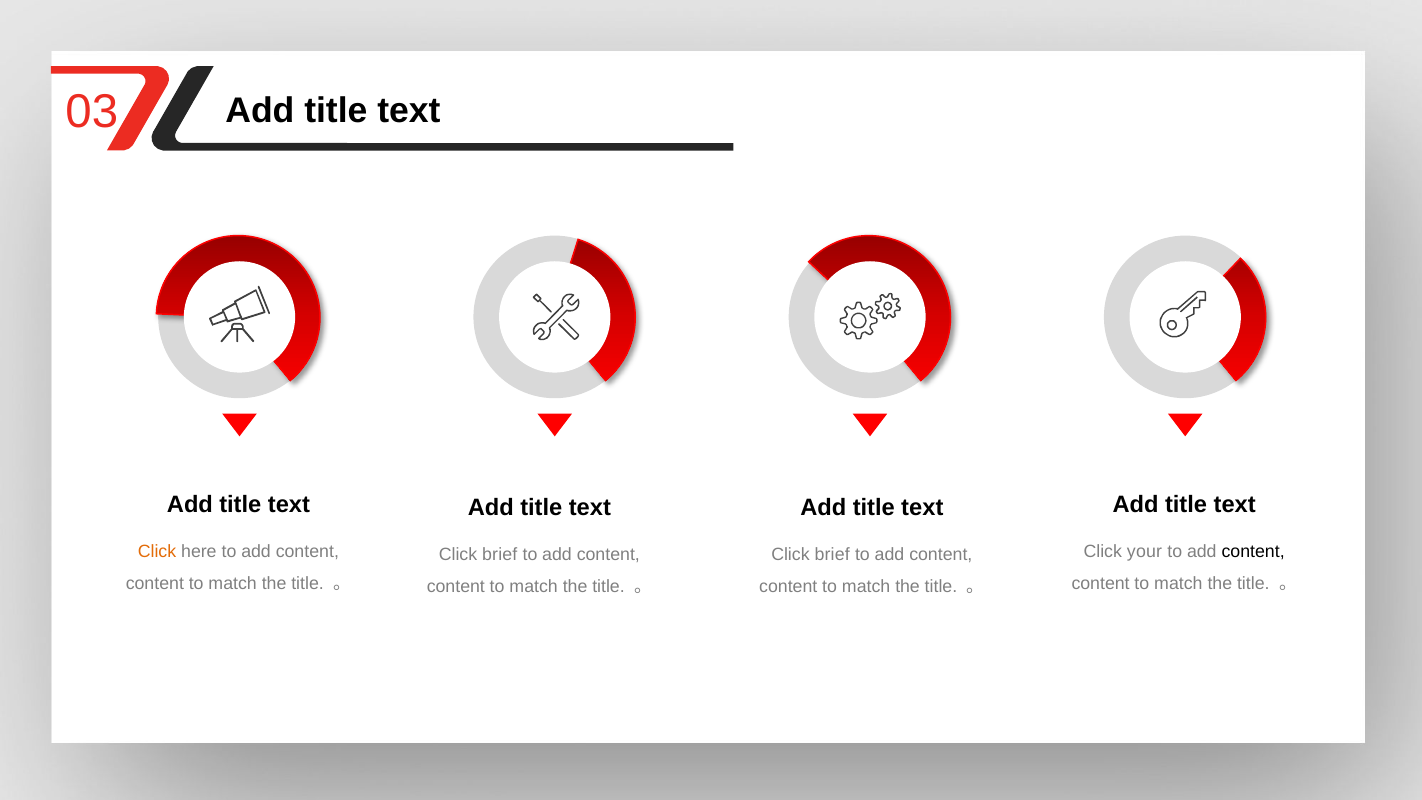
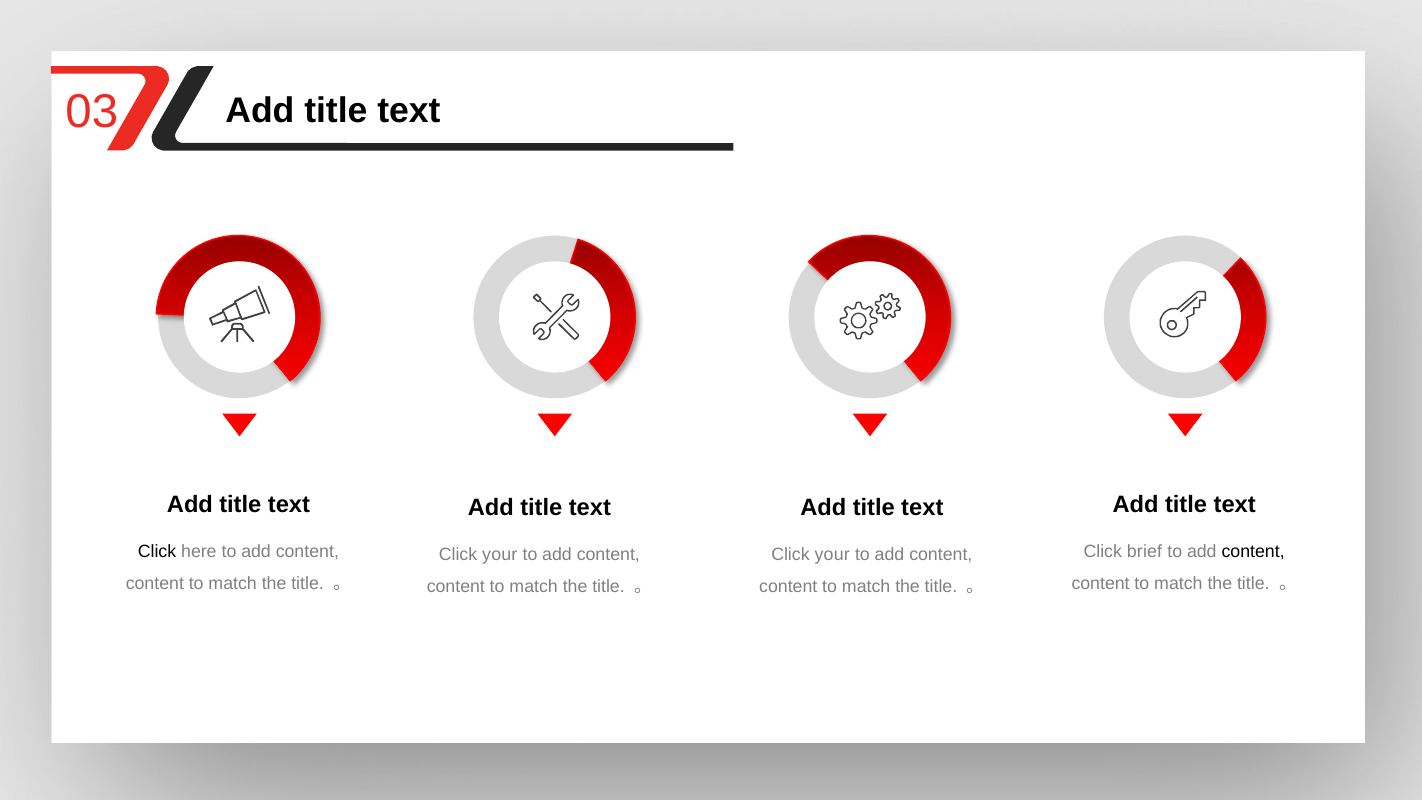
Click at (157, 551) colour: orange -> black
your: your -> brief
brief at (500, 555): brief -> your
brief at (832, 555): brief -> your
